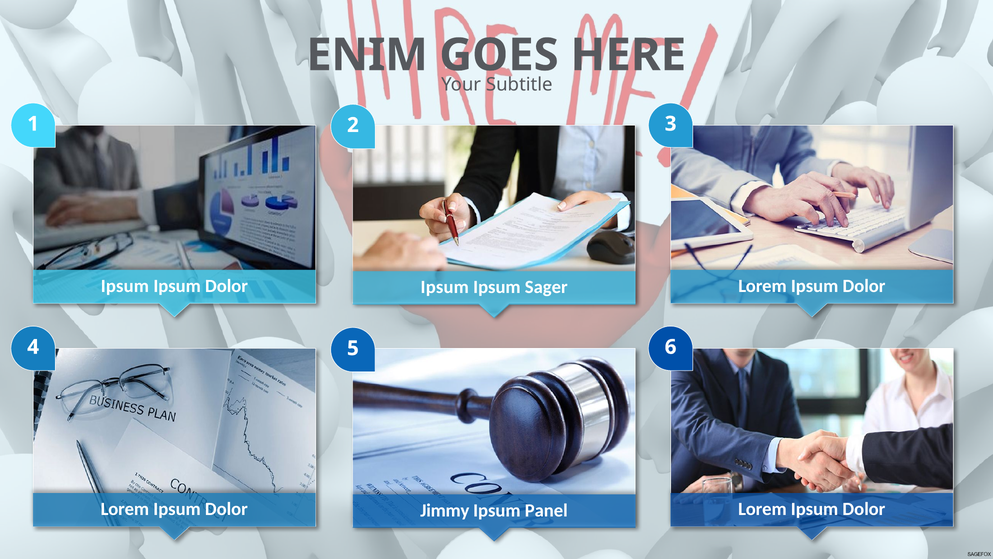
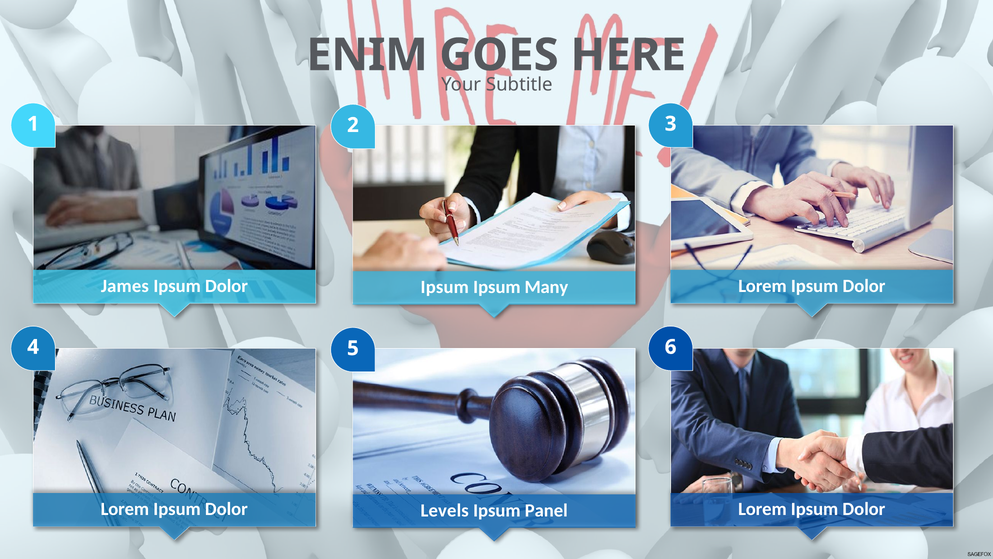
Ipsum at (125, 286): Ipsum -> James
Sager: Sager -> Many
Jimmy: Jimmy -> Levels
